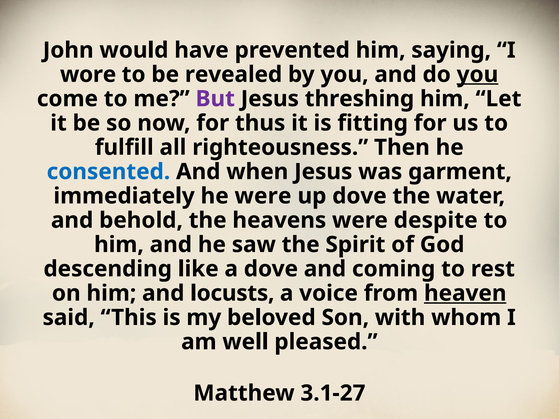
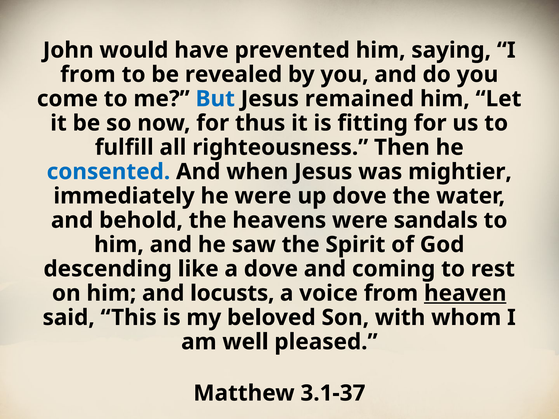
wore at (88, 75): wore -> from
you at (477, 75) underline: present -> none
But colour: purple -> blue
threshing: threshing -> remained
garment: garment -> mightier
despite: despite -> sandals
3.1-27: 3.1-27 -> 3.1-37
